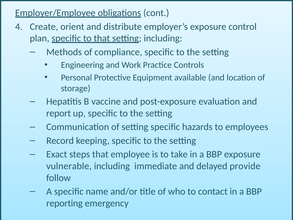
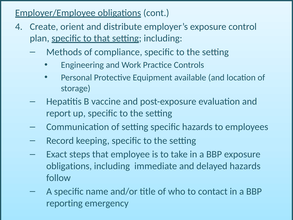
vulnerable at (69, 166): vulnerable -> obligations
delayed provide: provide -> hazards
